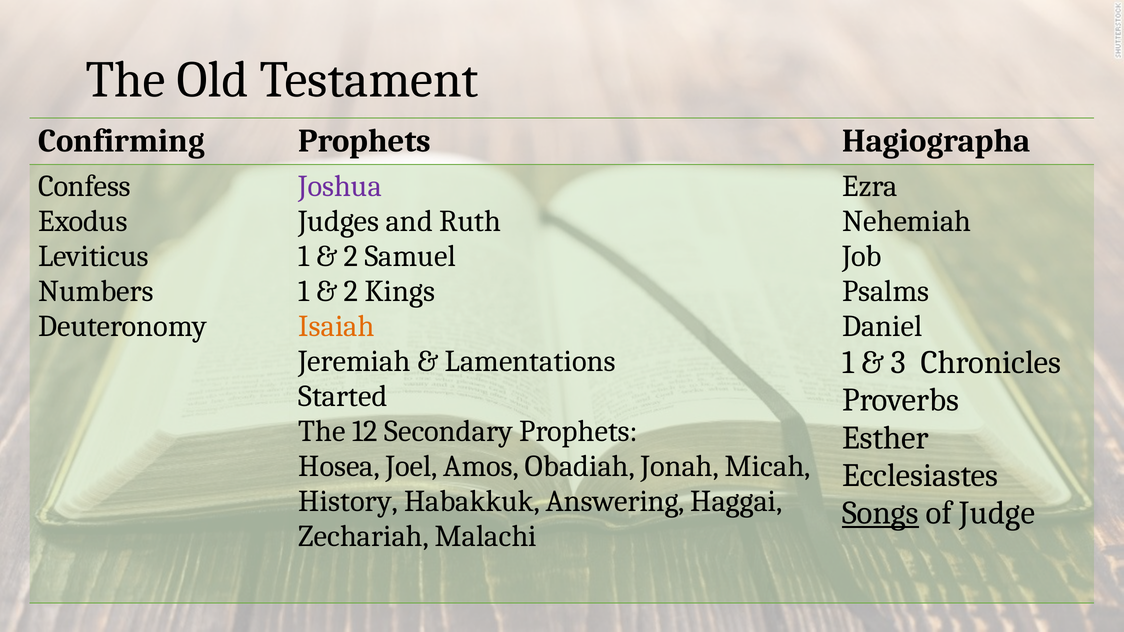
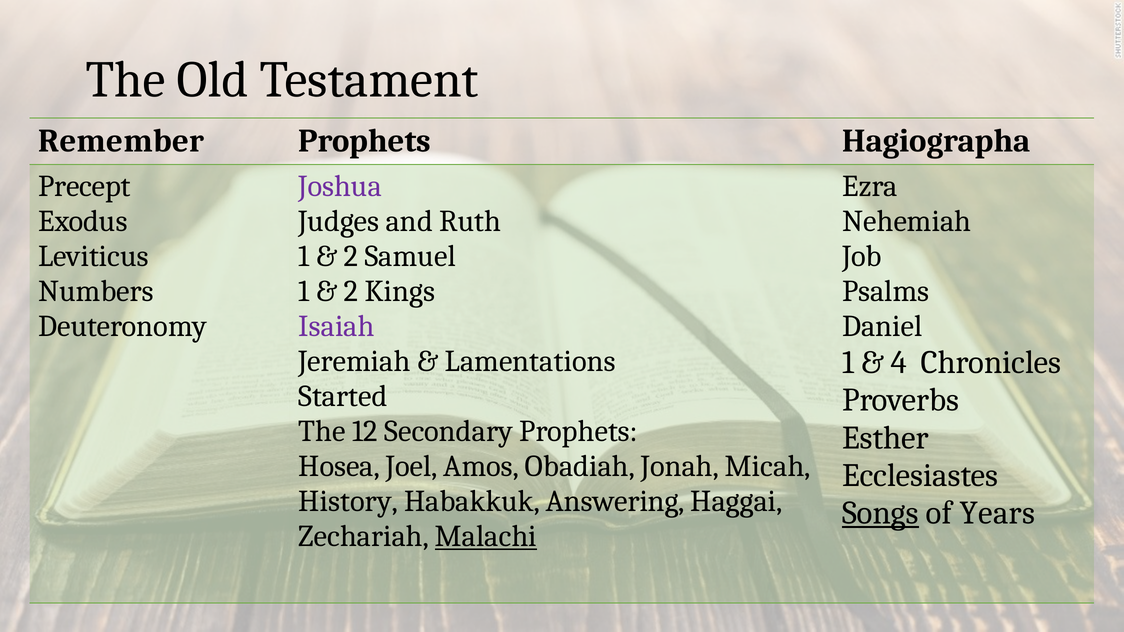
Confirming: Confirming -> Remember
Confess: Confess -> Precept
Isaiah colour: orange -> purple
3: 3 -> 4
Judge: Judge -> Years
Malachi underline: none -> present
